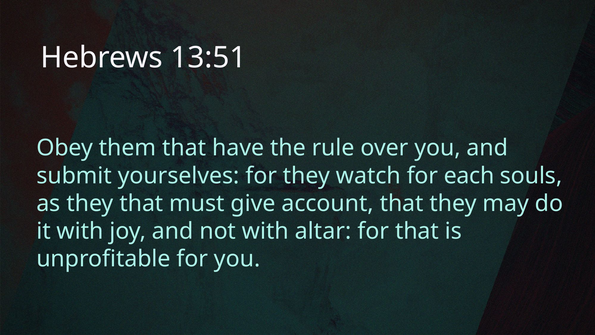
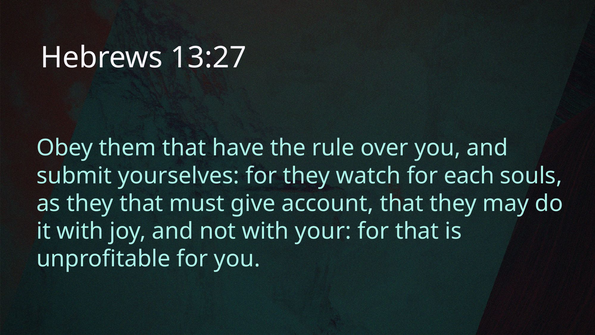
13:51: 13:51 -> 13:27
altar: altar -> your
